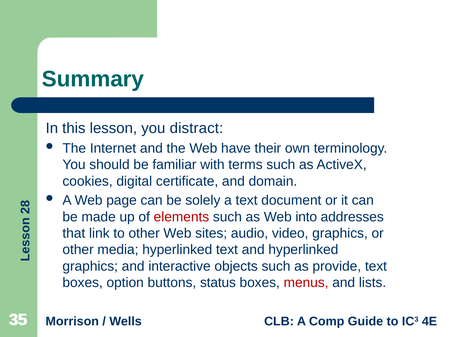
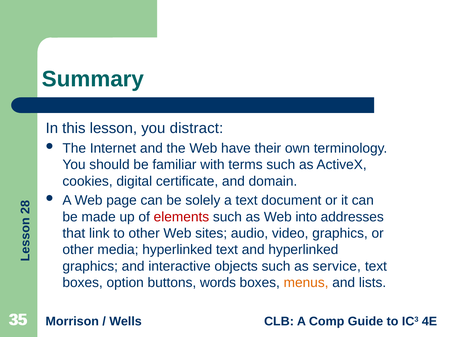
provide: provide -> service
status: status -> words
menus colour: red -> orange
